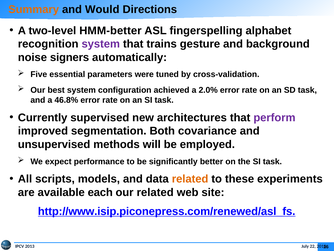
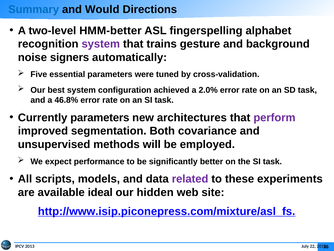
Summary colour: orange -> blue
Currently supervised: supervised -> parameters
related at (190, 179) colour: orange -> purple
each: each -> ideal
our related: related -> hidden
http://www.isip.piconepress.com/renewed/asl_fs: http://www.isip.piconepress.com/renewed/asl_fs -> http://www.isip.piconepress.com/mixture/asl_fs
